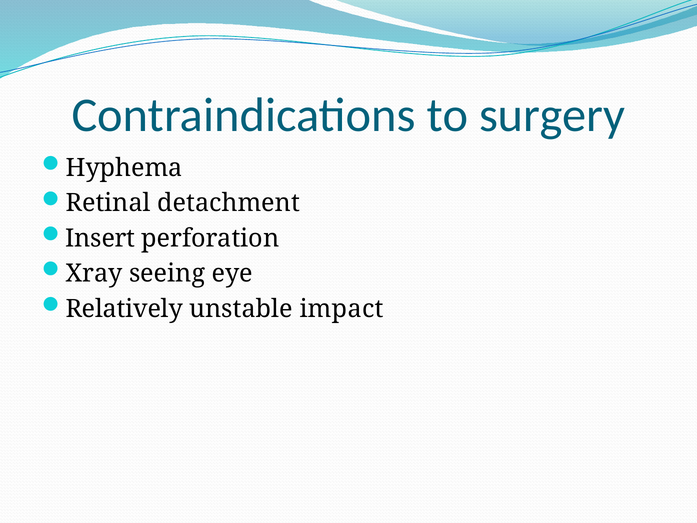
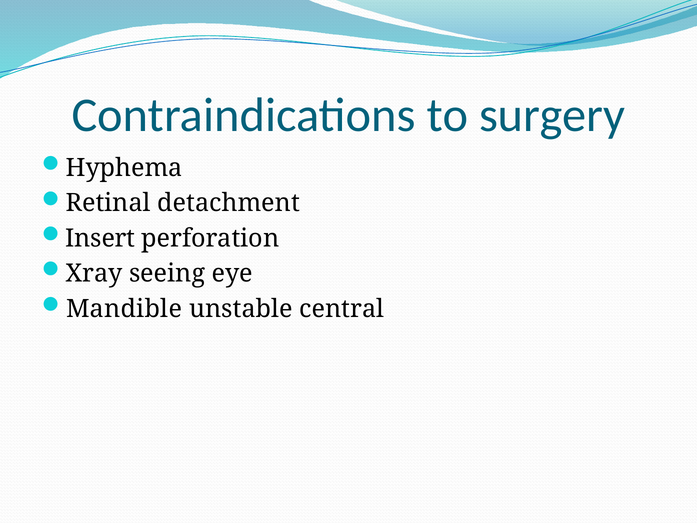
Relatively: Relatively -> Mandible
impact: impact -> central
